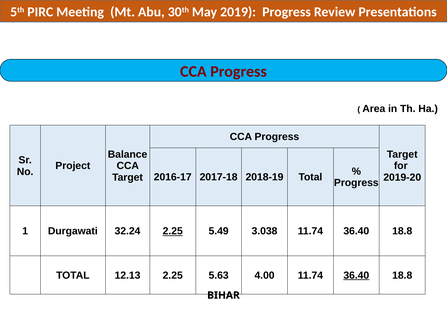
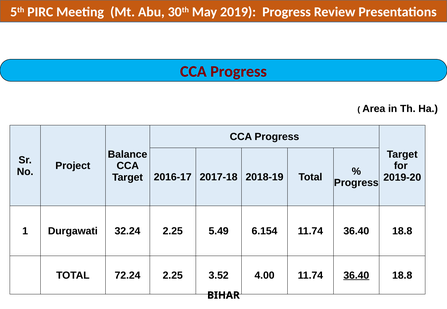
2.25 at (173, 231) underline: present -> none
3.038: 3.038 -> 6.154
12.13: 12.13 -> 72.24
5.63: 5.63 -> 3.52
